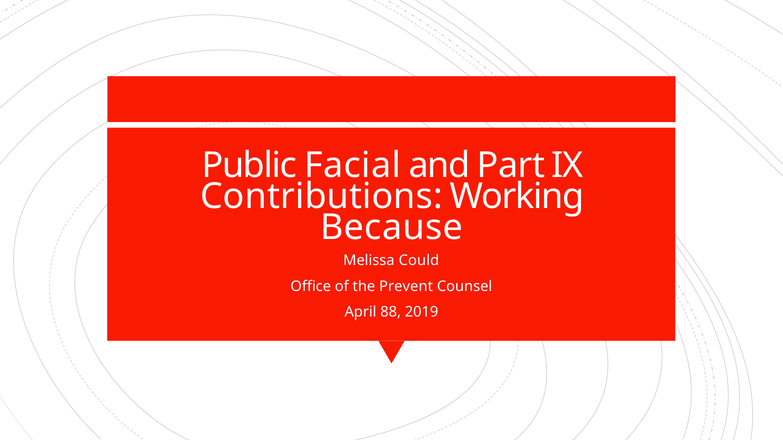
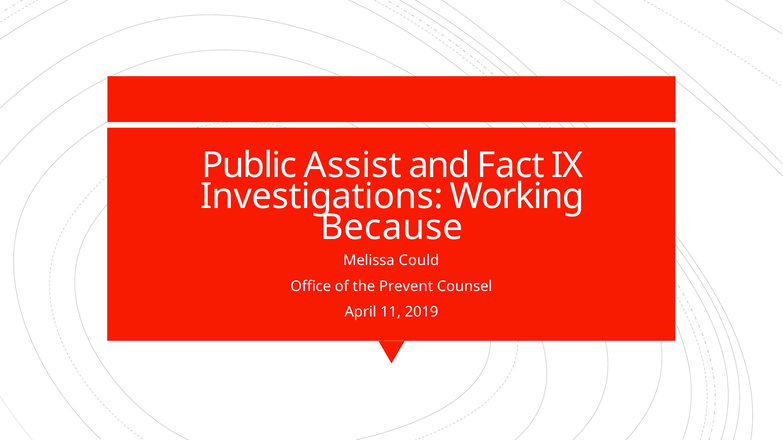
Facial: Facial -> Assist
Part: Part -> Fact
Contributions: Contributions -> Investigations
88: 88 -> 11
